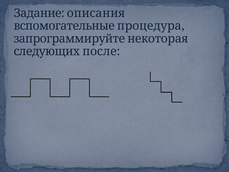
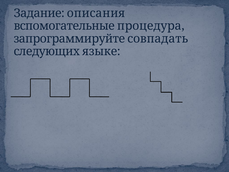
некоторая: некоторая -> совпадать
после: после -> языке
